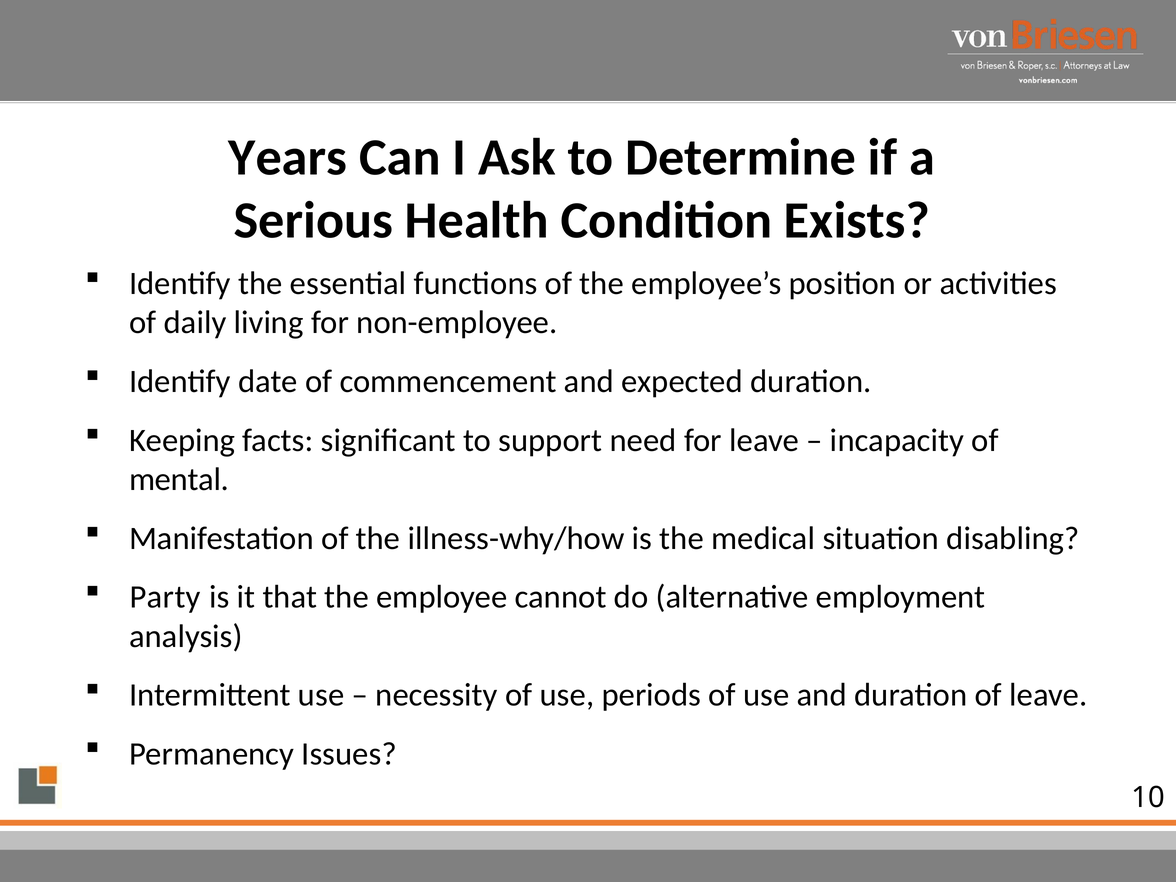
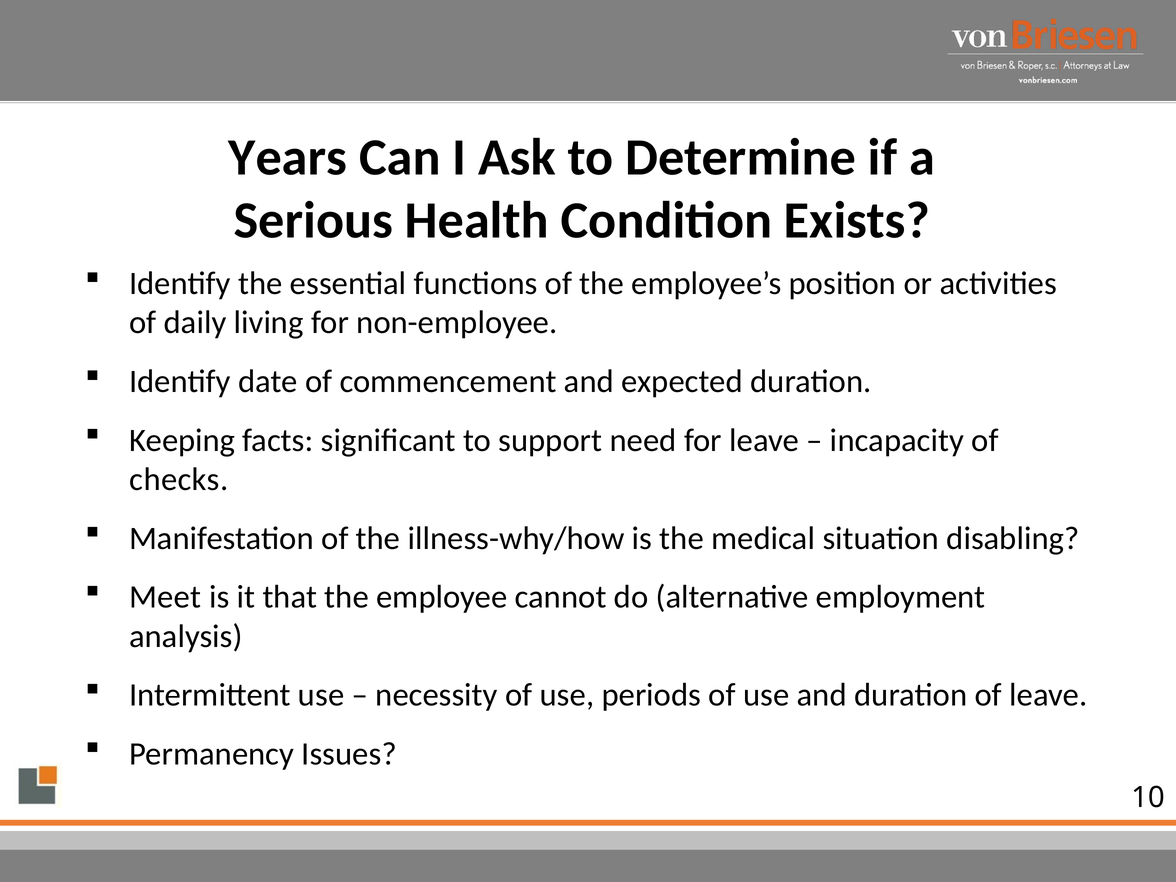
mental: mental -> checks
Party: Party -> Meet
